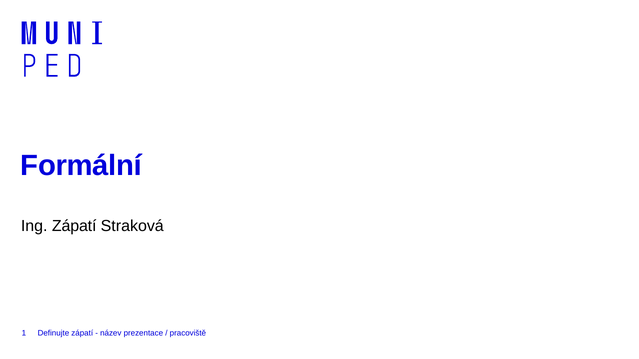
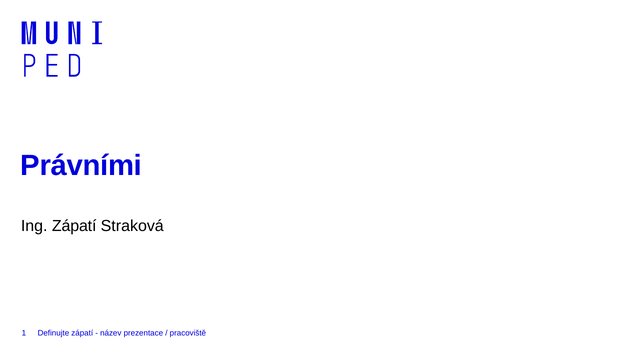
Formální: Formální -> Právními
